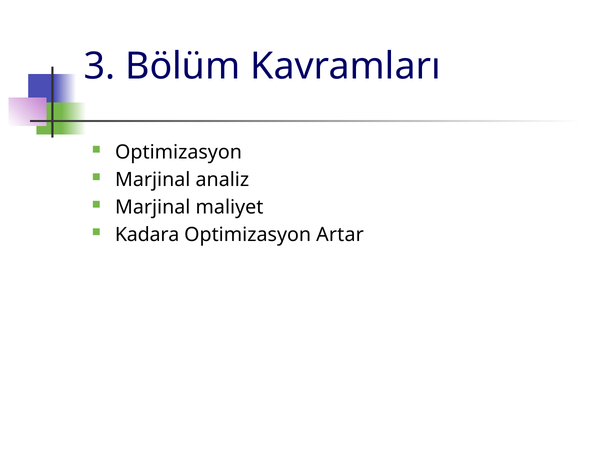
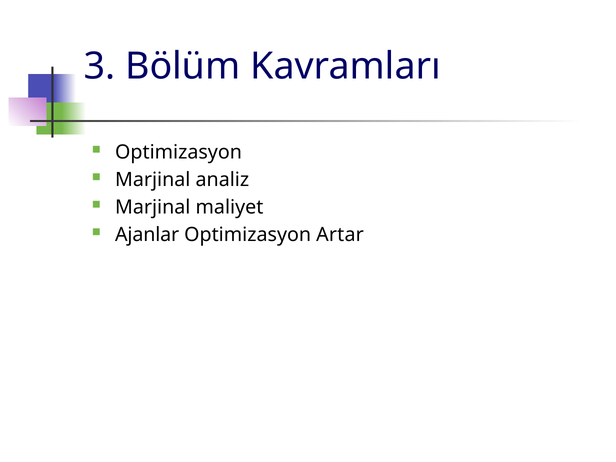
Kadara: Kadara -> Ajanlar
